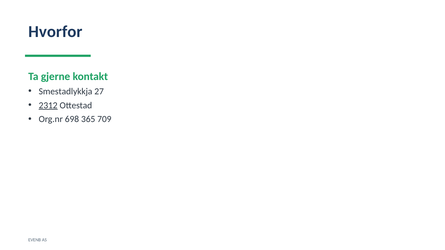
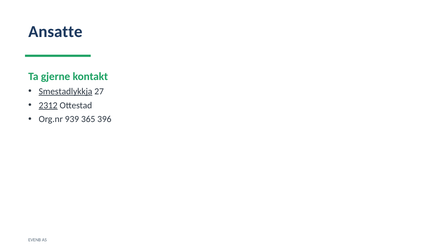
Hvorfor: Hvorfor -> Ansatte
Smestadlykkja underline: none -> present
698: 698 -> 939
709: 709 -> 396
